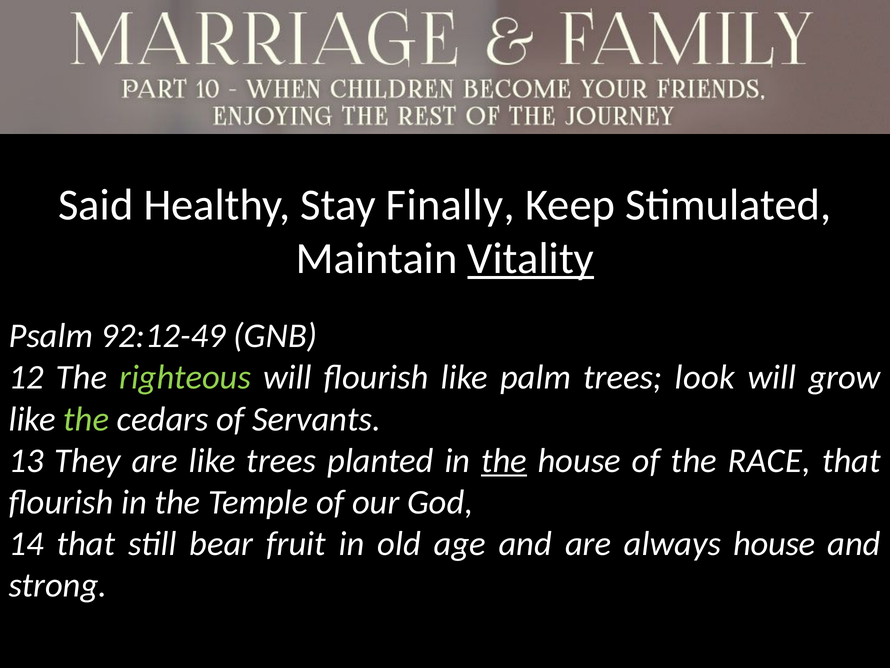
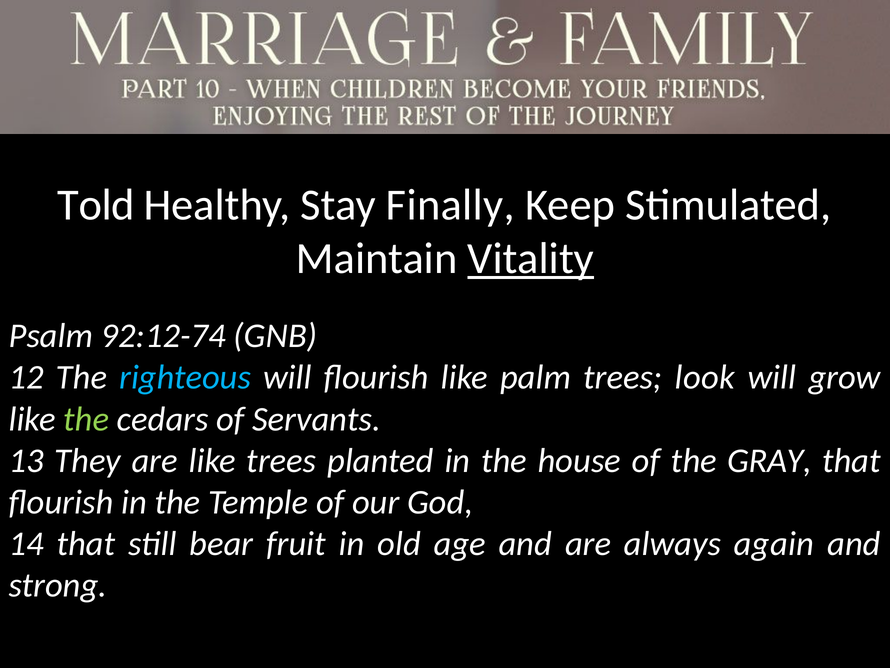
Said: Said -> Told
92:12-49: 92:12-49 -> 92:12-74
righteous colour: light green -> light blue
the at (504, 460) underline: present -> none
RACE: RACE -> GRAY
always house: house -> again
